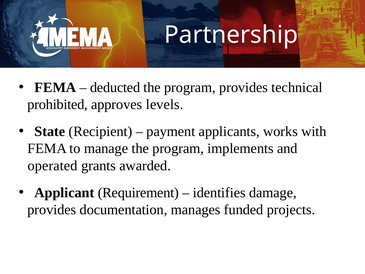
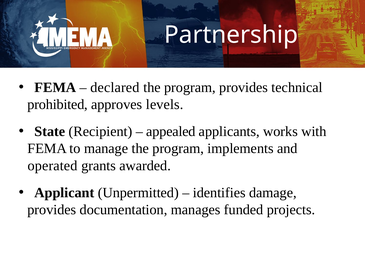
deducted: deducted -> declared
payment: payment -> appealed
Requirement: Requirement -> Unpermitted
